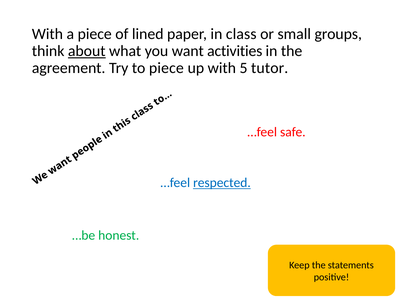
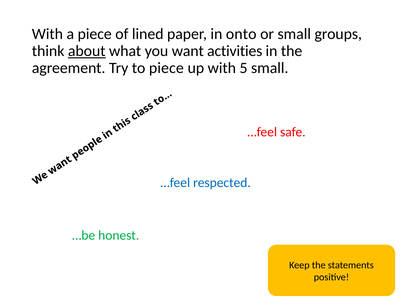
class: class -> onto
5 tutor: tutor -> small
respected underline: present -> none
